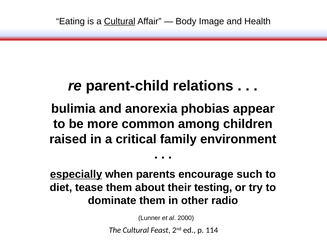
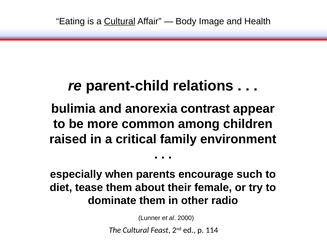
phobias: phobias -> contrast
especially underline: present -> none
testing: testing -> female
